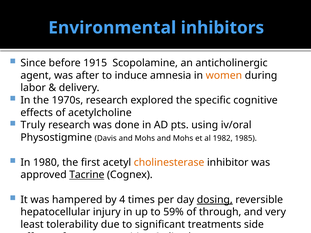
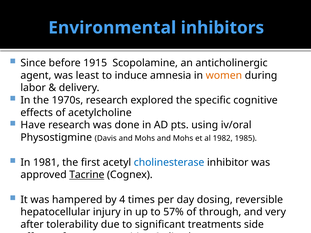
after: after -> least
Truly: Truly -> Have
1980: 1980 -> 1981
cholinesterase colour: orange -> blue
dosing underline: present -> none
59%: 59% -> 57%
least: least -> after
